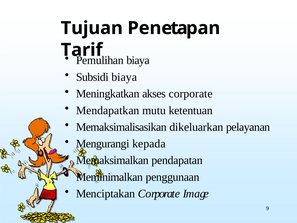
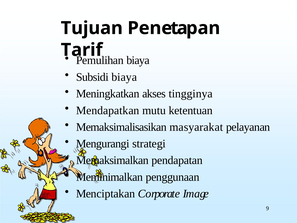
akses corporate: corporate -> tingginya
dikeluarkan: dikeluarkan -> masyarakat
kepada: kepada -> strategi
